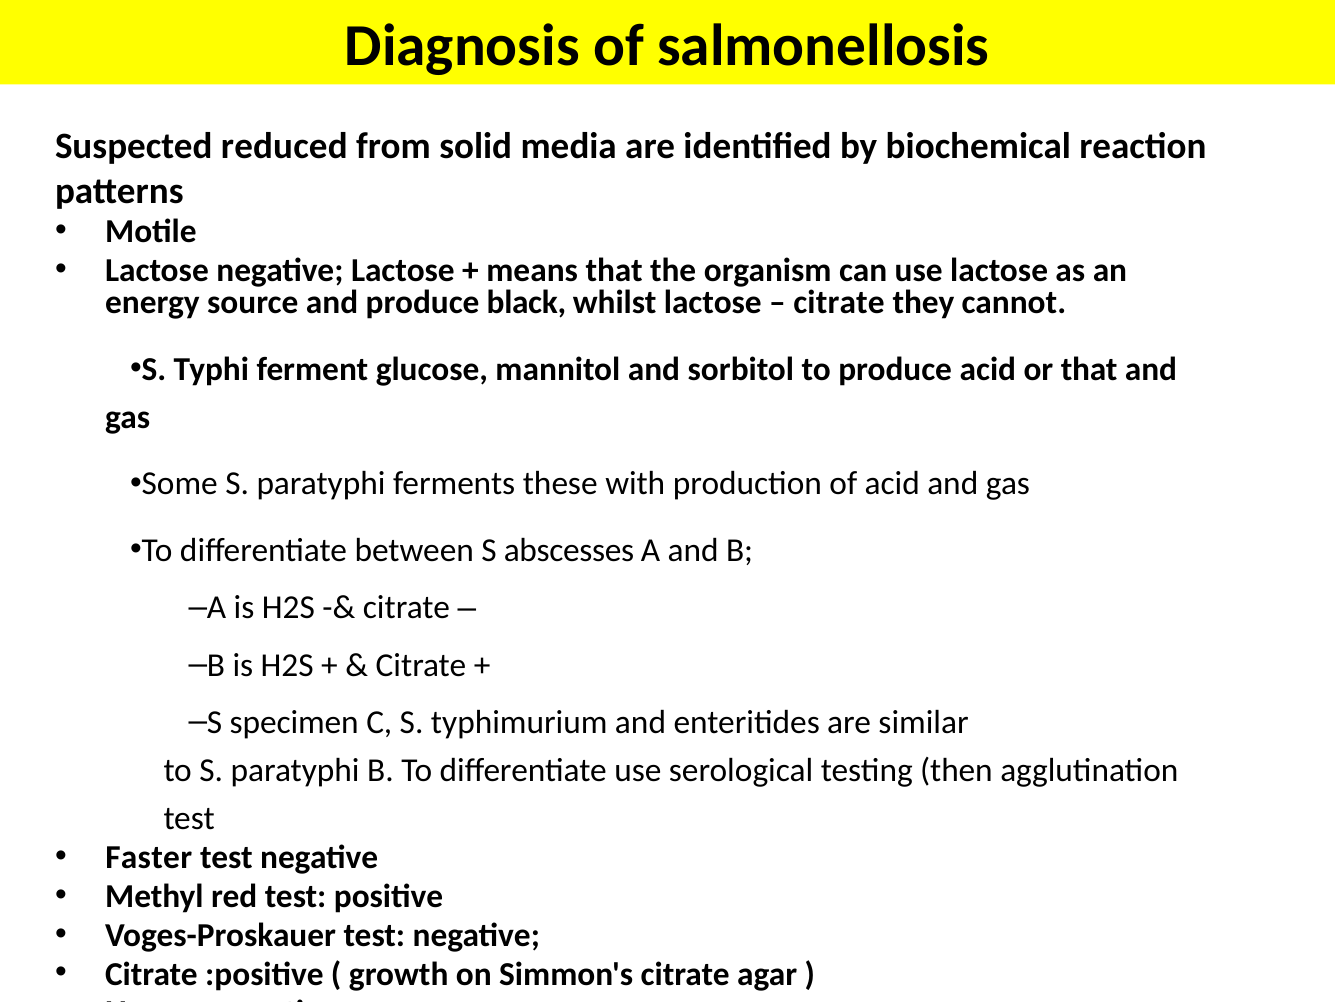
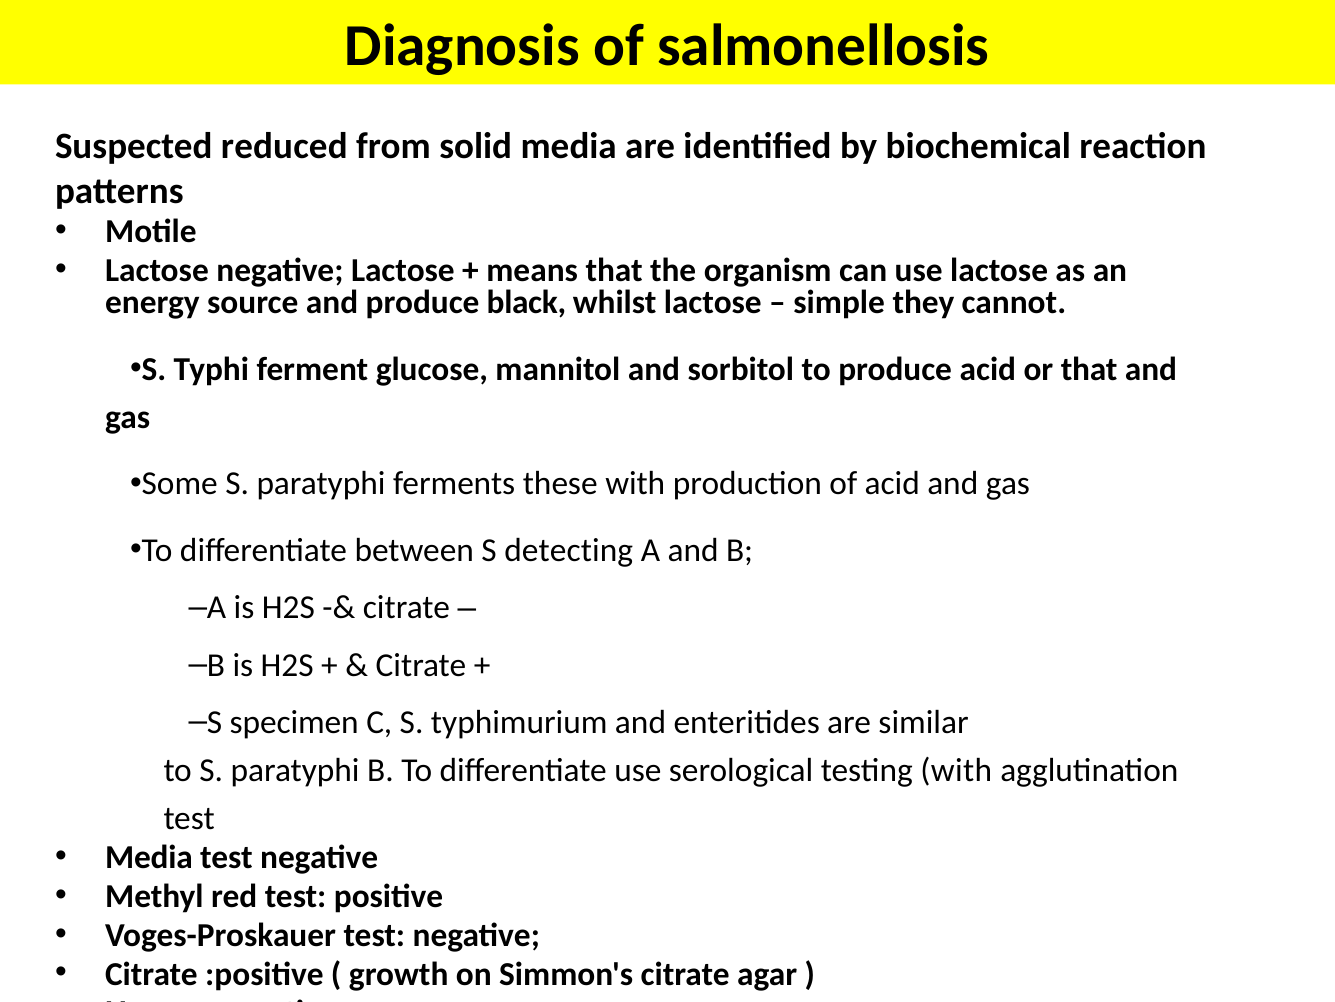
citrate at (839, 303): citrate -> simple
abscesses: abscesses -> detecting
testing then: then -> with
Faster at (149, 857): Faster -> Media
